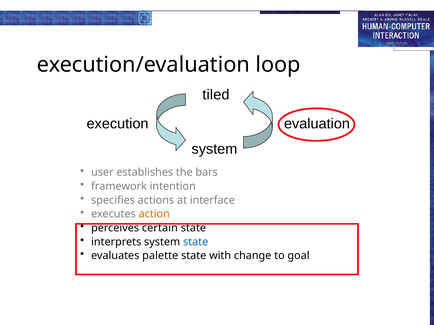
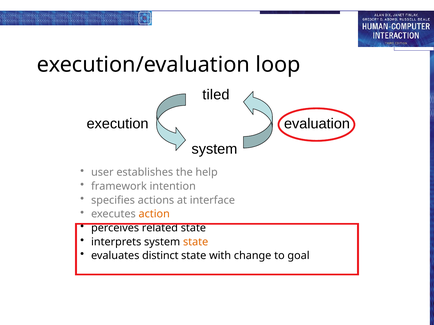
bars: bars -> help
certain: certain -> related
state at (196, 242) colour: blue -> orange
palette: palette -> distinct
